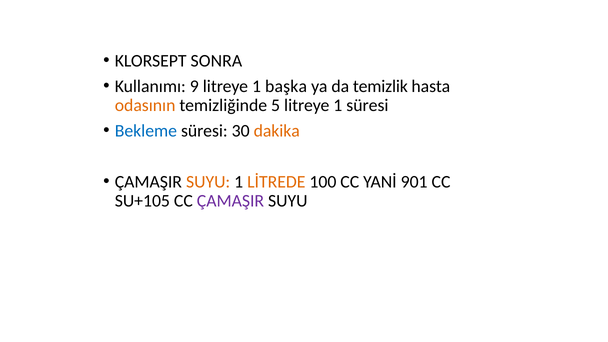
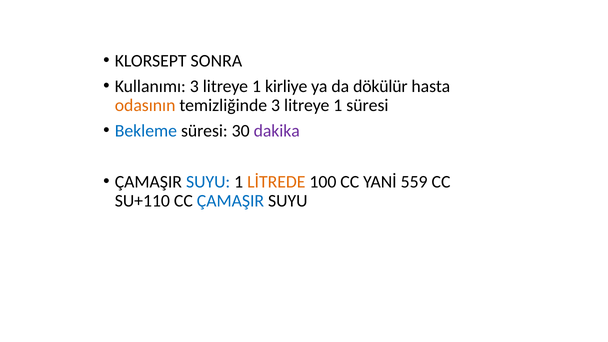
Kullanımı 9: 9 -> 3
başka: başka -> kirliye
temizlik: temizlik -> dökülür
temizliğinde 5: 5 -> 3
dakika colour: orange -> purple
SUYU at (208, 182) colour: orange -> blue
901: 901 -> 559
SU+105: SU+105 -> SU+110
ÇAMAŞIR at (230, 201) colour: purple -> blue
